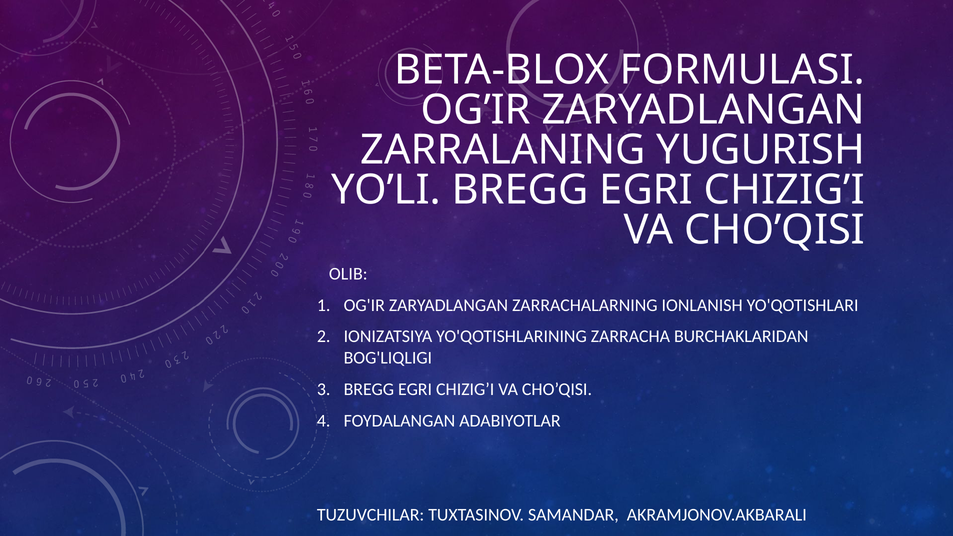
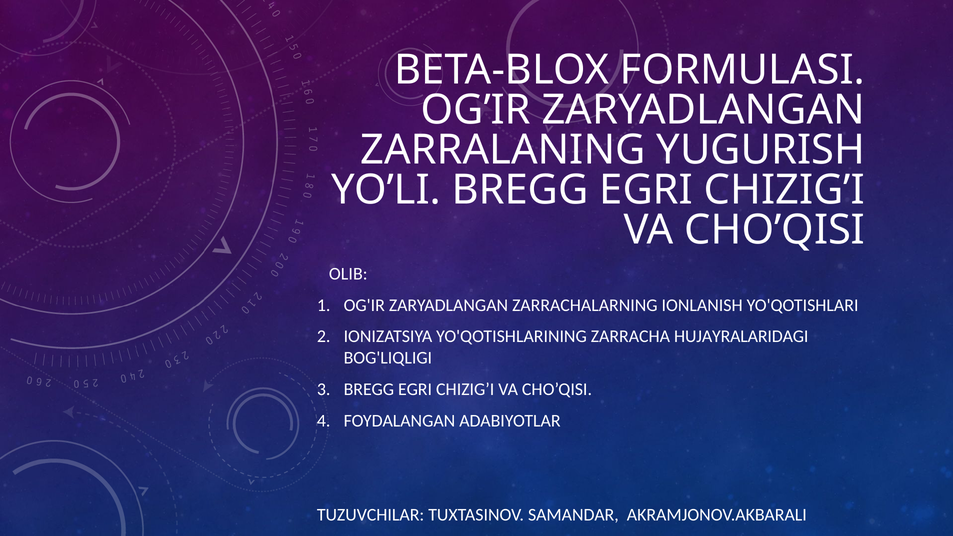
BURCHAKLARIDAN: BURCHAKLARIDAN -> HUJAYRALARIDAGI
